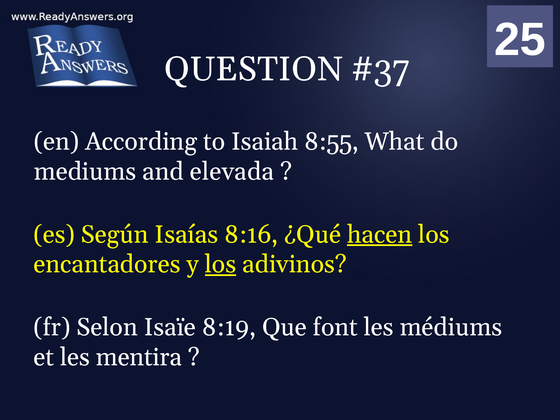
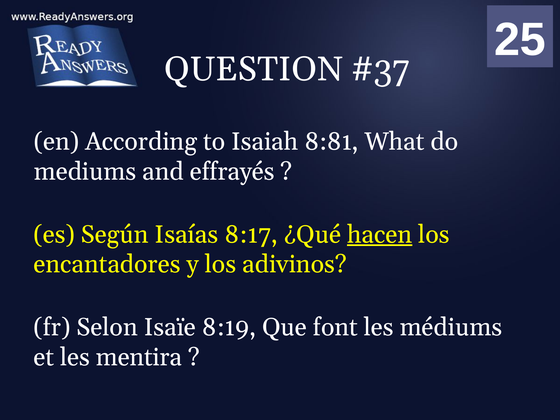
8:55: 8:55 -> 8:81
elevada: elevada -> effrayés
8:16: 8:16 -> 8:17
los at (221, 264) underline: present -> none
